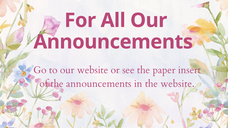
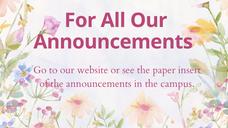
the website: website -> campus
